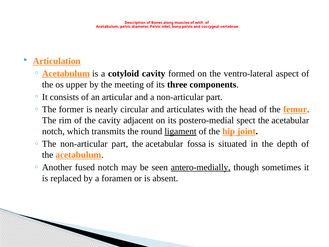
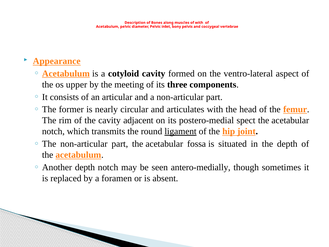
Articulation: Articulation -> Appearance
Another fused: fused -> depth
antero-medially underline: present -> none
